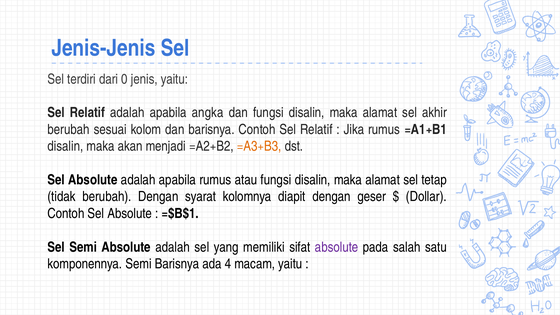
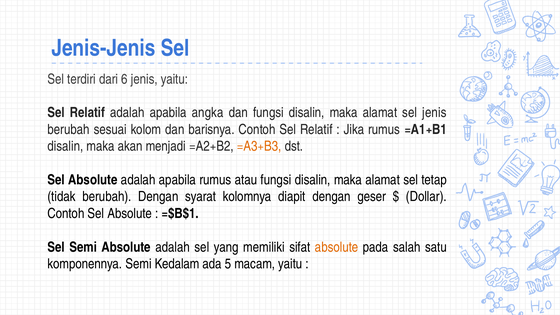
0: 0 -> 6
sel akhir: akhir -> jenis
absolute at (337, 247) colour: purple -> orange
Semi Barisnya: Barisnya -> Kedalam
4: 4 -> 5
